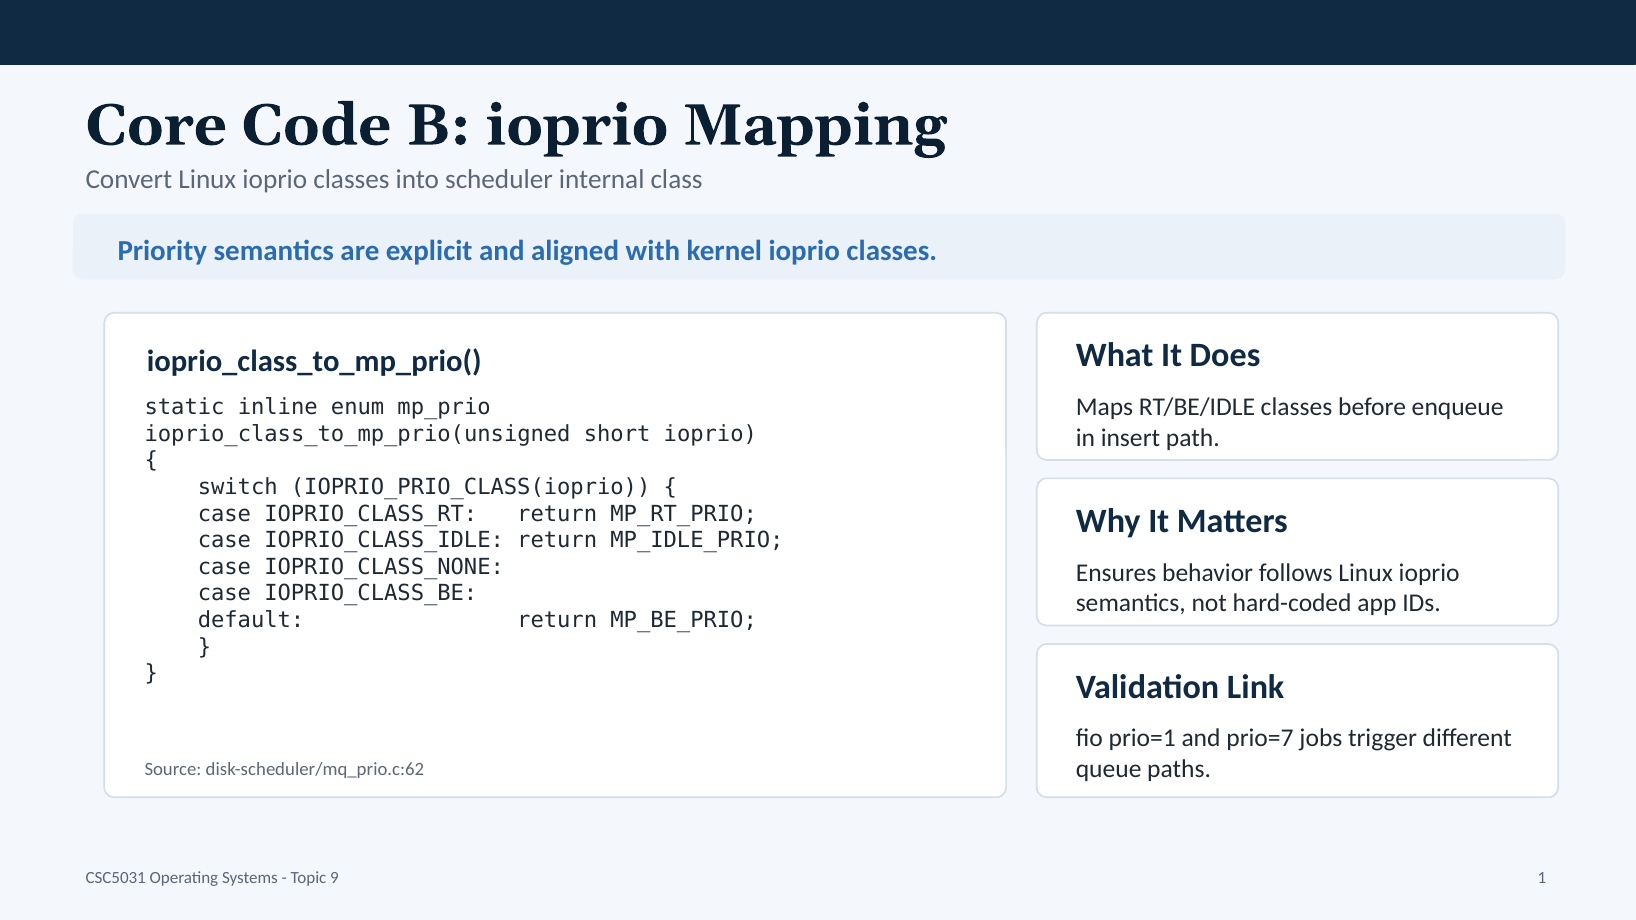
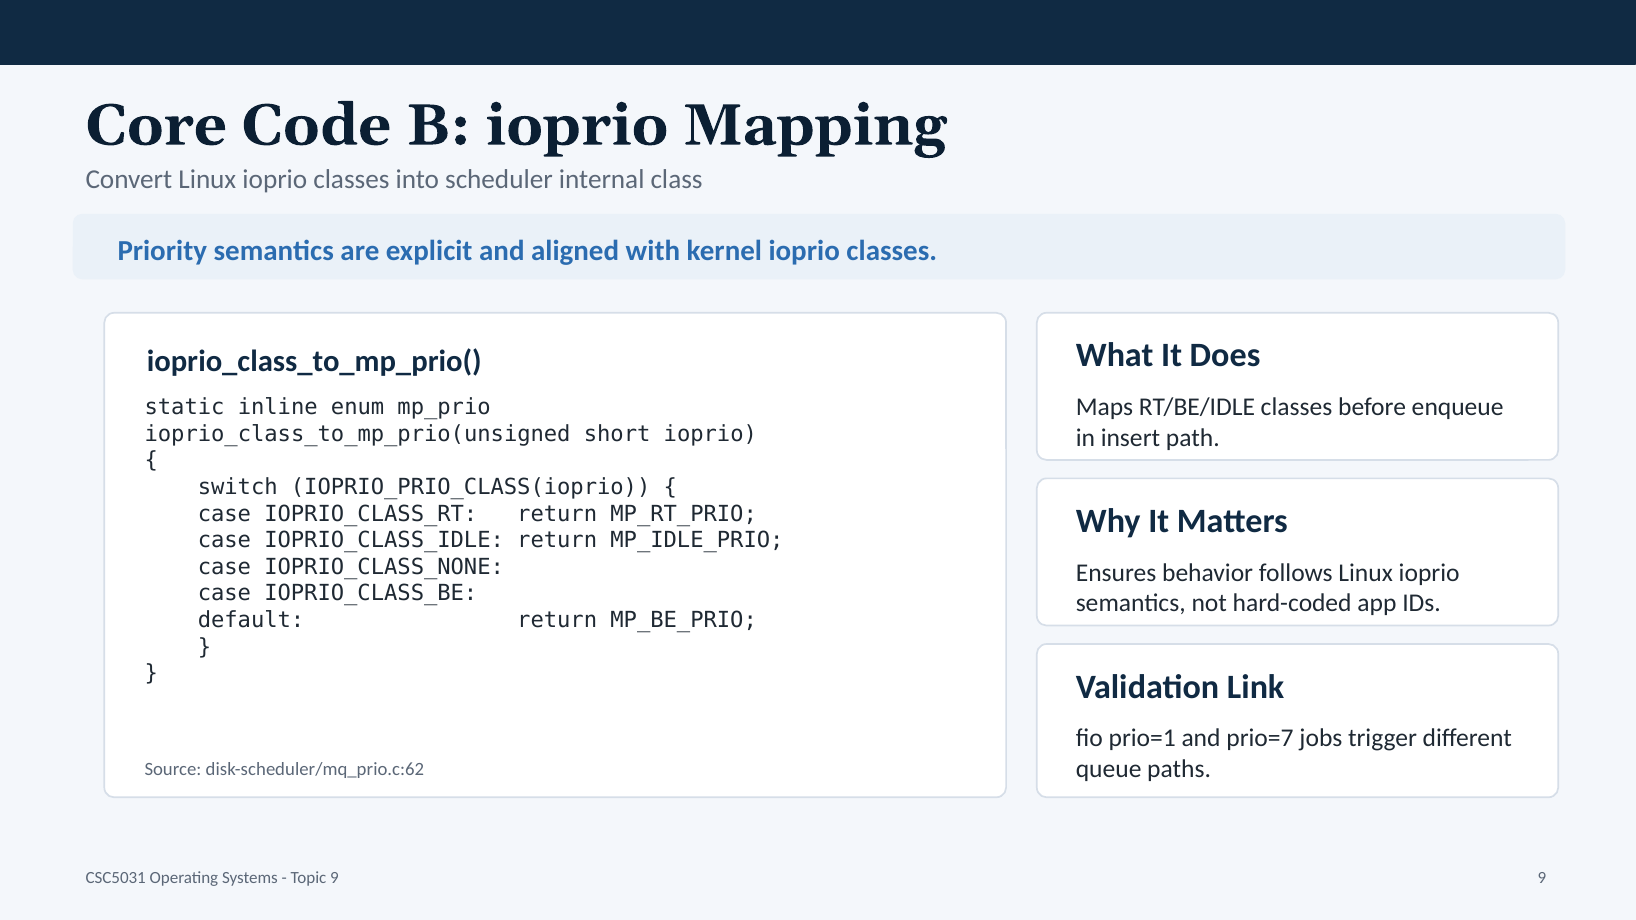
9 1: 1 -> 9
